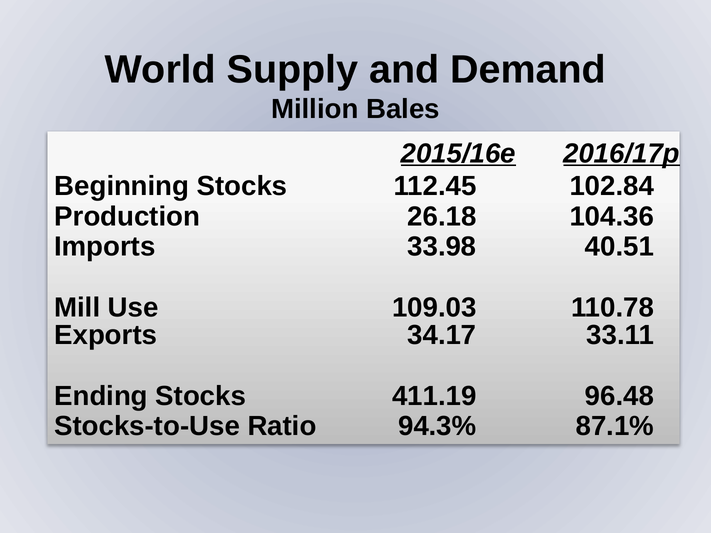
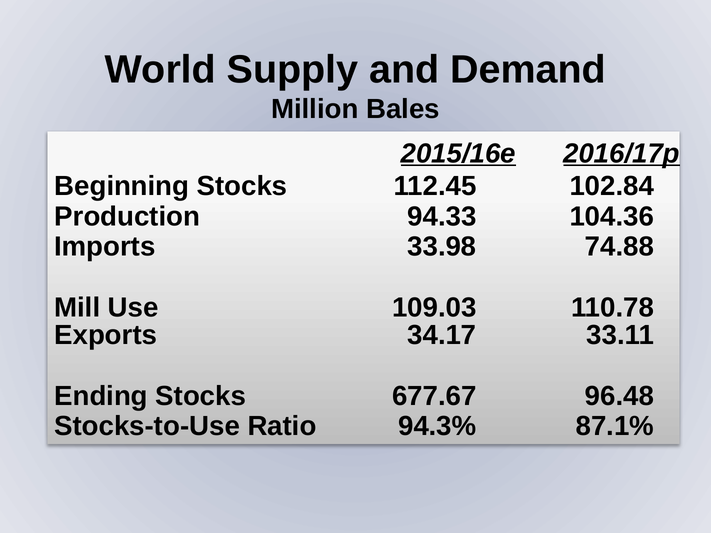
26.18: 26.18 -> 94.33
40.51: 40.51 -> 74.88
411.19: 411.19 -> 677.67
